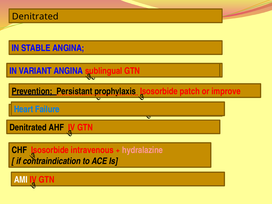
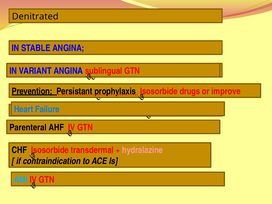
patch: patch -> drugs
Denitrated at (28, 128): Denitrated -> Parenteral
intravenous: intravenous -> transdermal
AMI colour: white -> light blue
